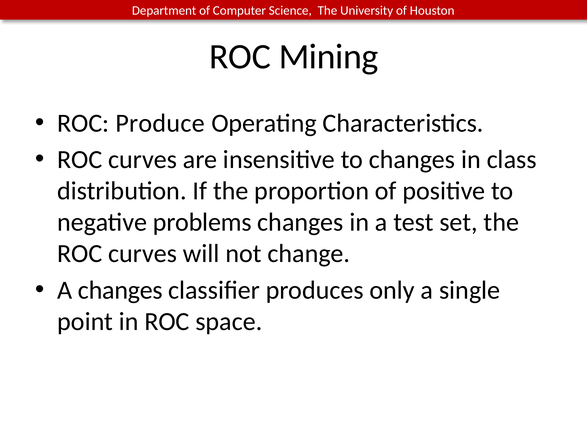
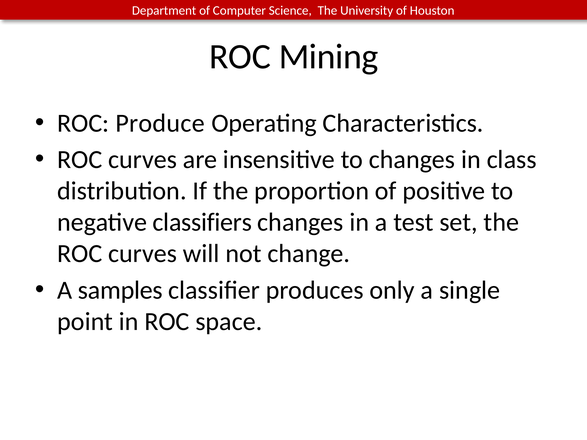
problems: problems -> classifiers
A changes: changes -> samples
